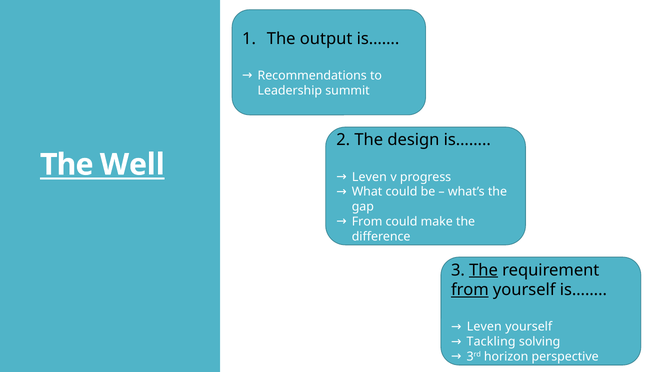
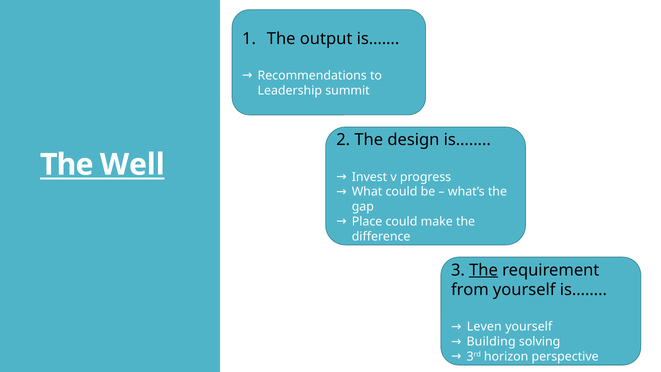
Leven at (369, 177): Leven -> Invest
From at (367, 221): From -> Place
from at (470, 290) underline: present -> none
Tackling: Tackling -> Building
